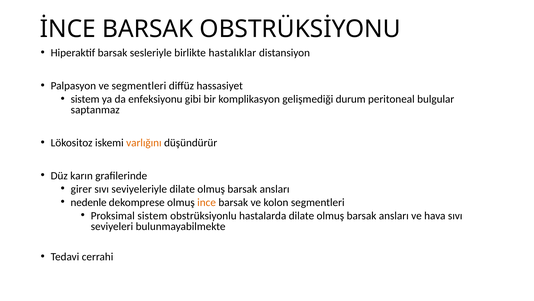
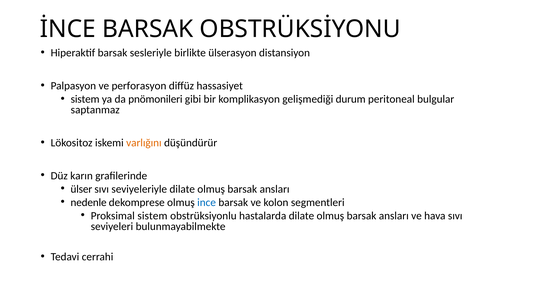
hastalıklar: hastalıklar -> ülserasyon
ve segmentleri: segmentleri -> perforasyon
enfeksiyonu: enfeksiyonu -> pnömonileri
girer: girer -> ülser
ince colour: orange -> blue
